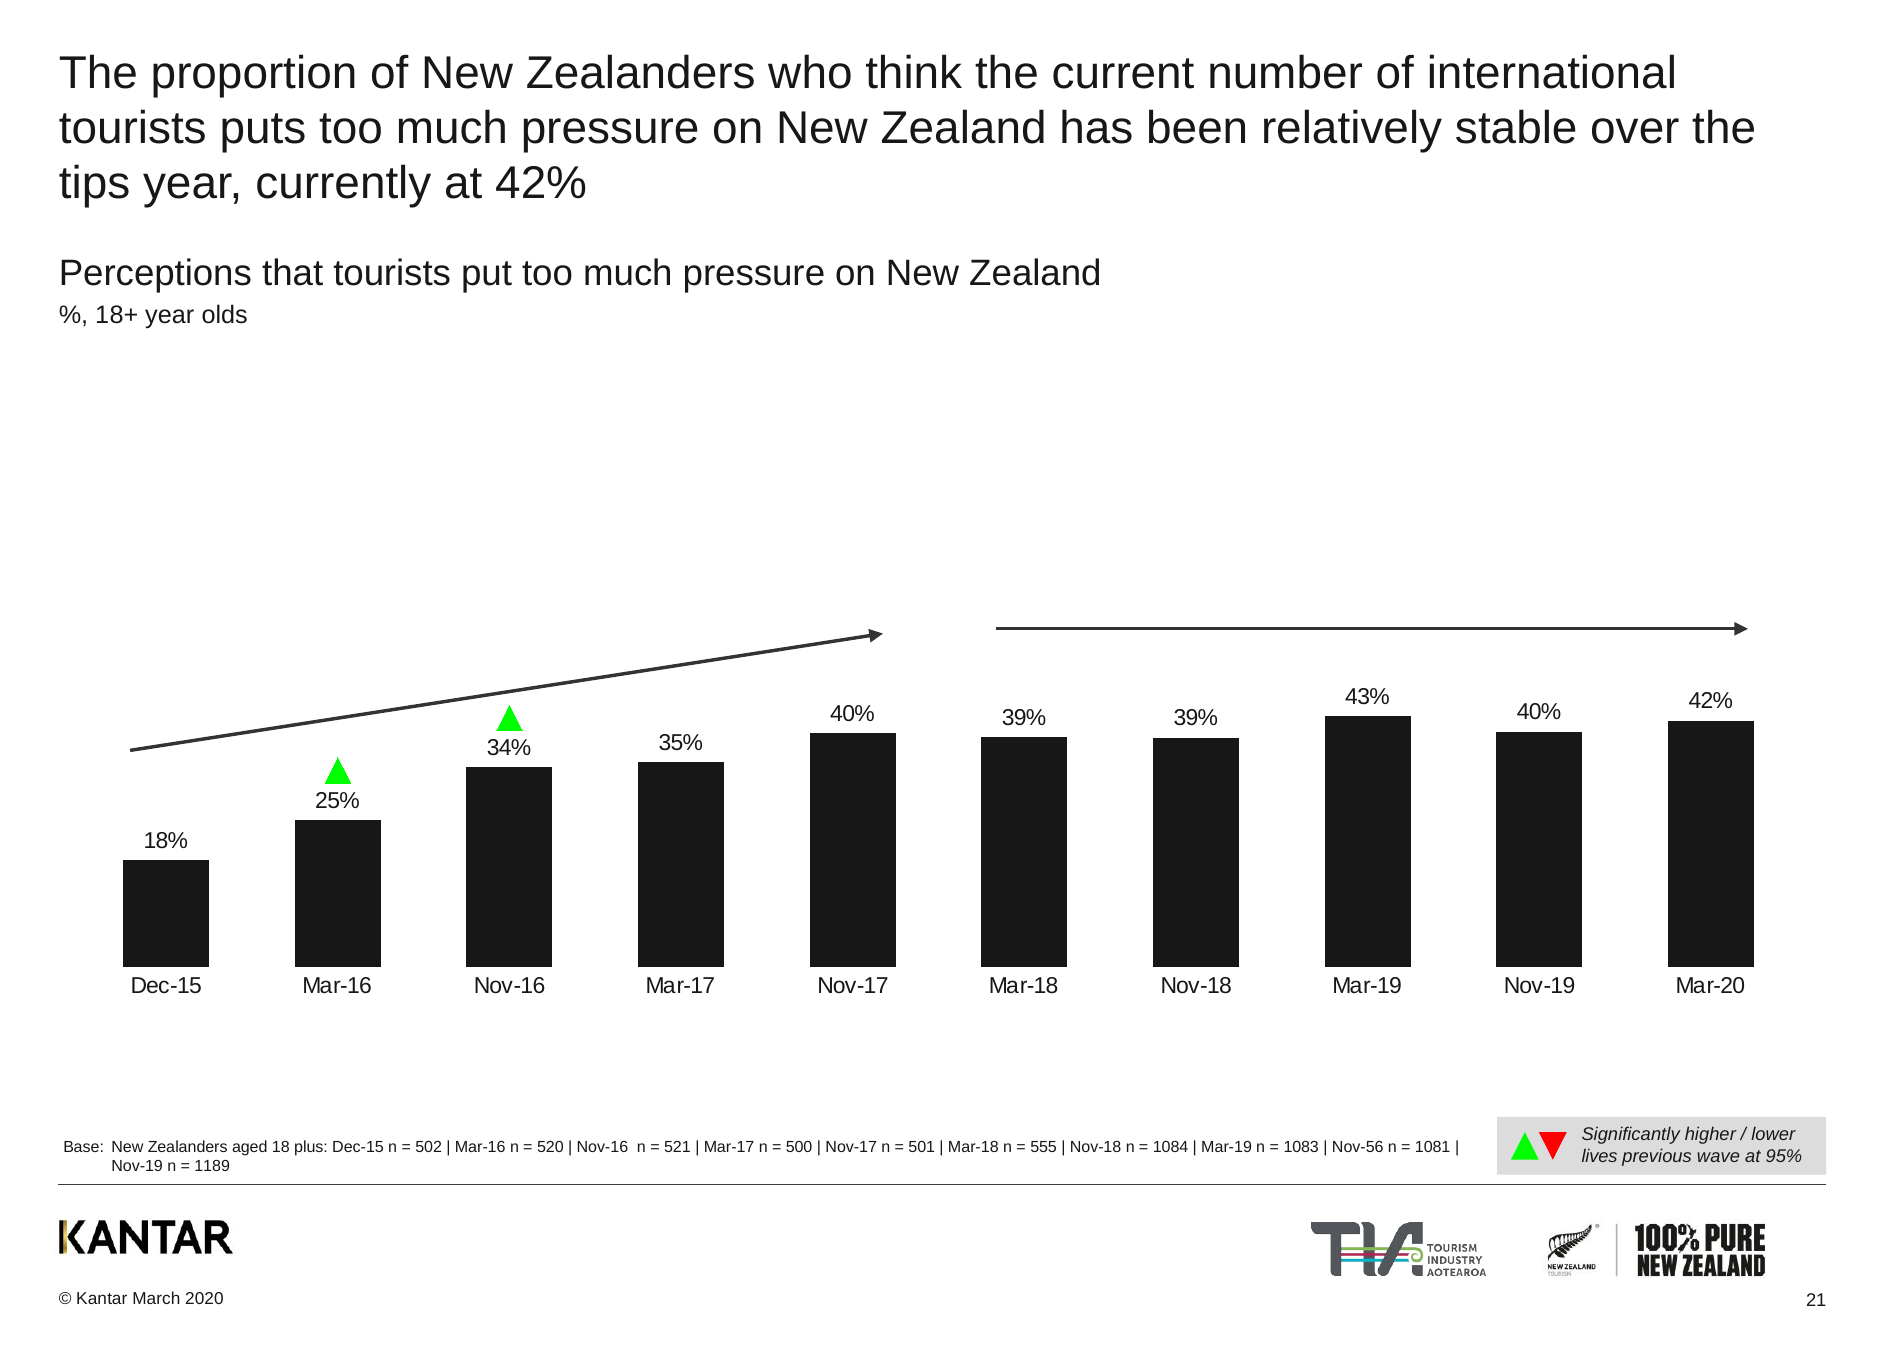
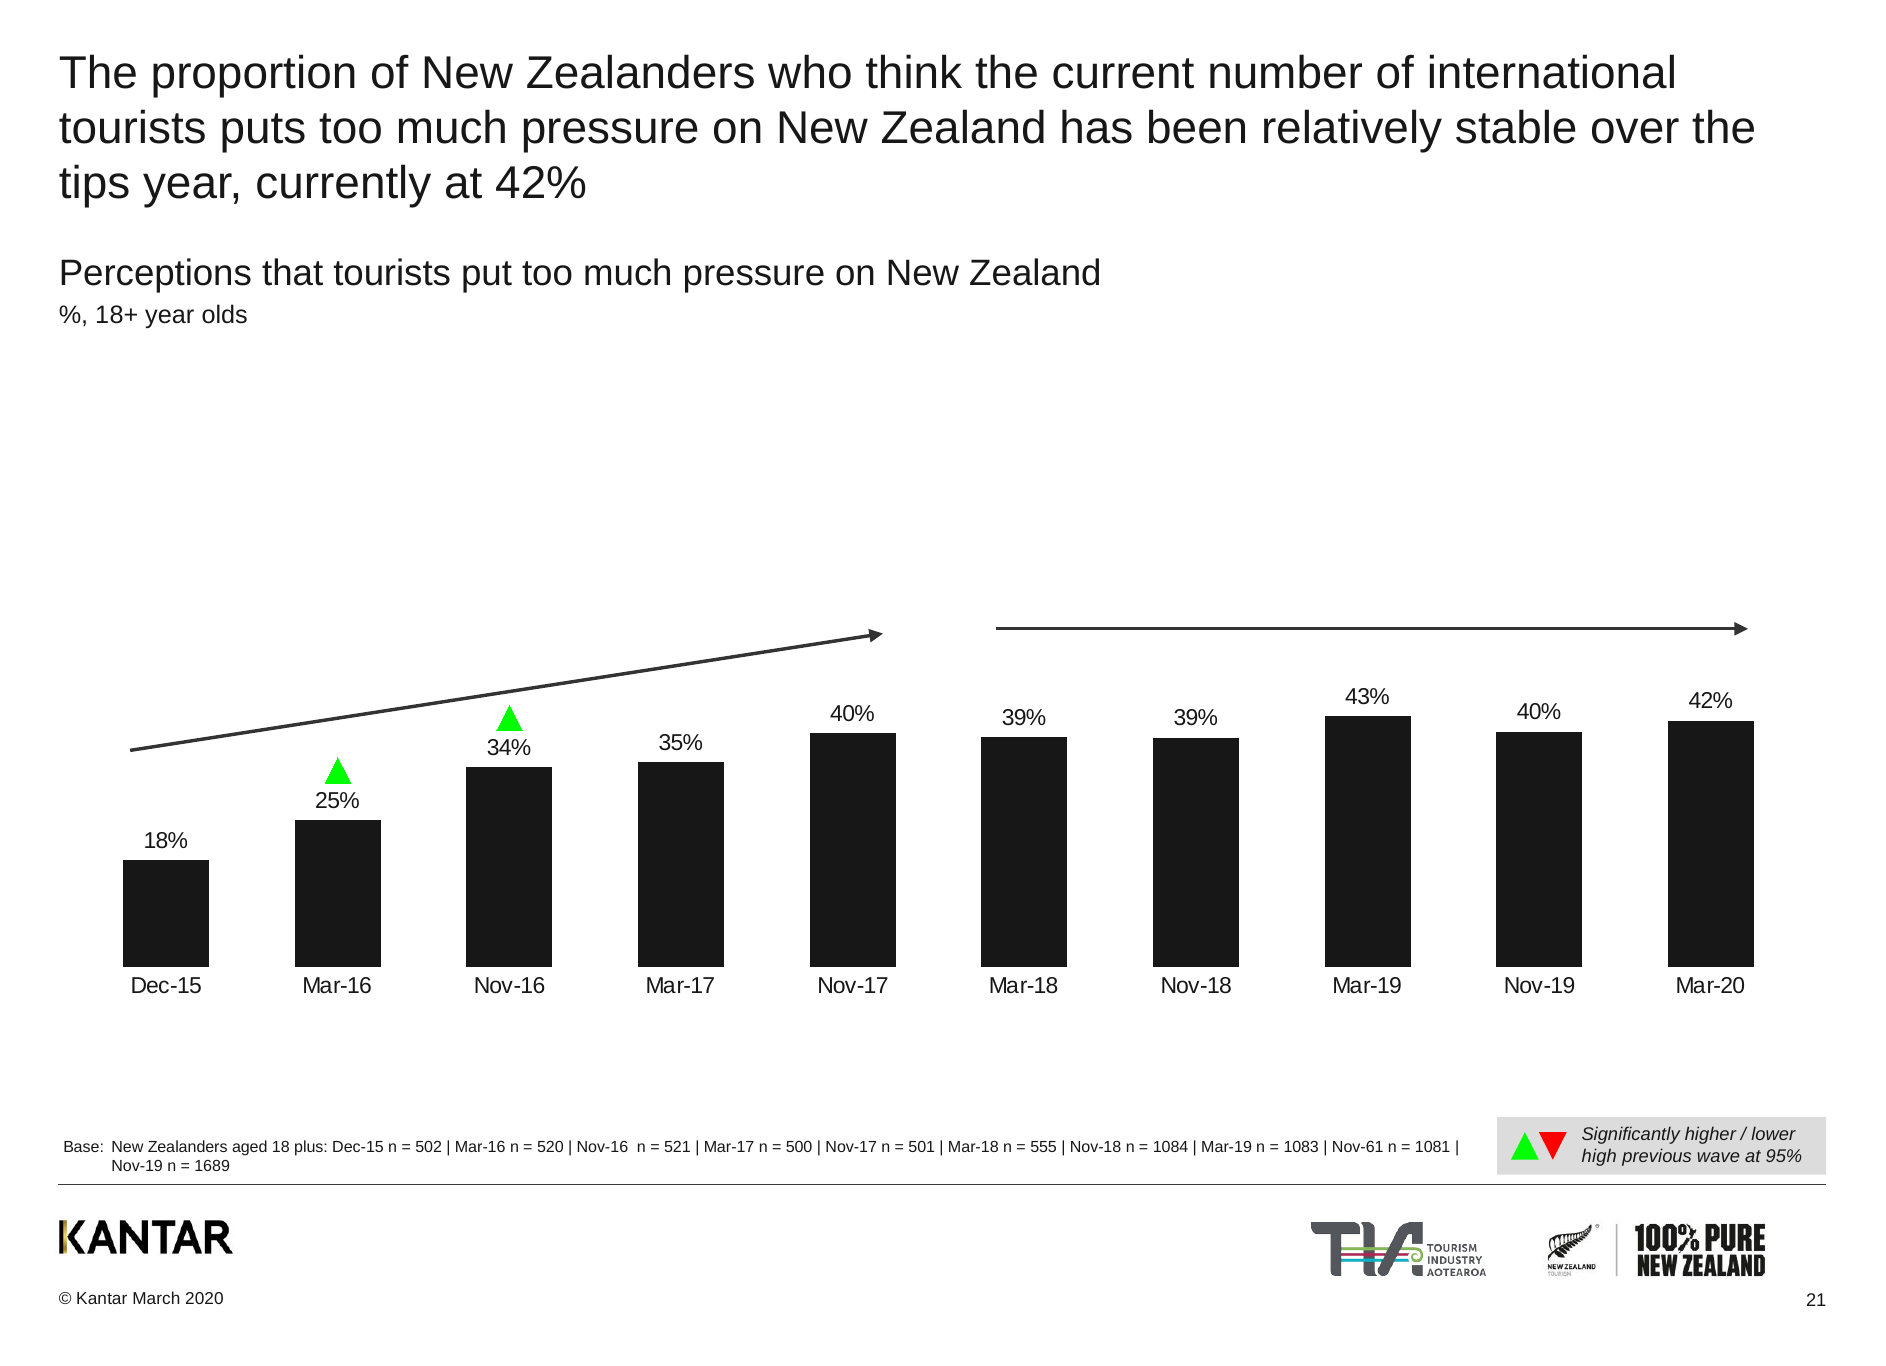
Nov-56: Nov-56 -> Nov-61
lives: lives -> high
1189: 1189 -> 1689
